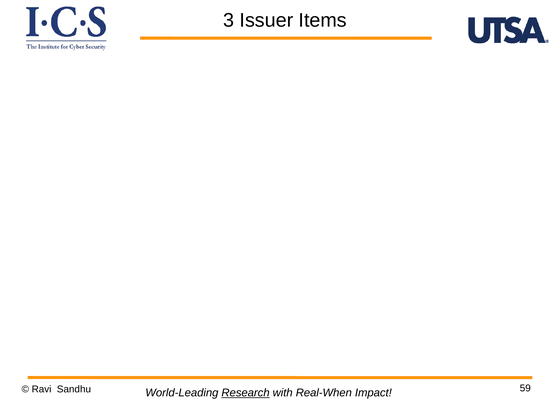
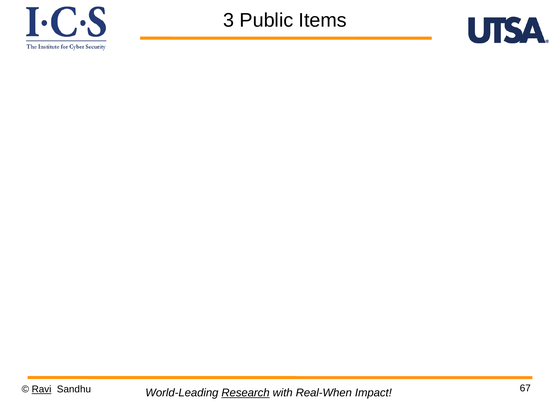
Issuer: Issuer -> Public
Ravi underline: none -> present
59: 59 -> 67
